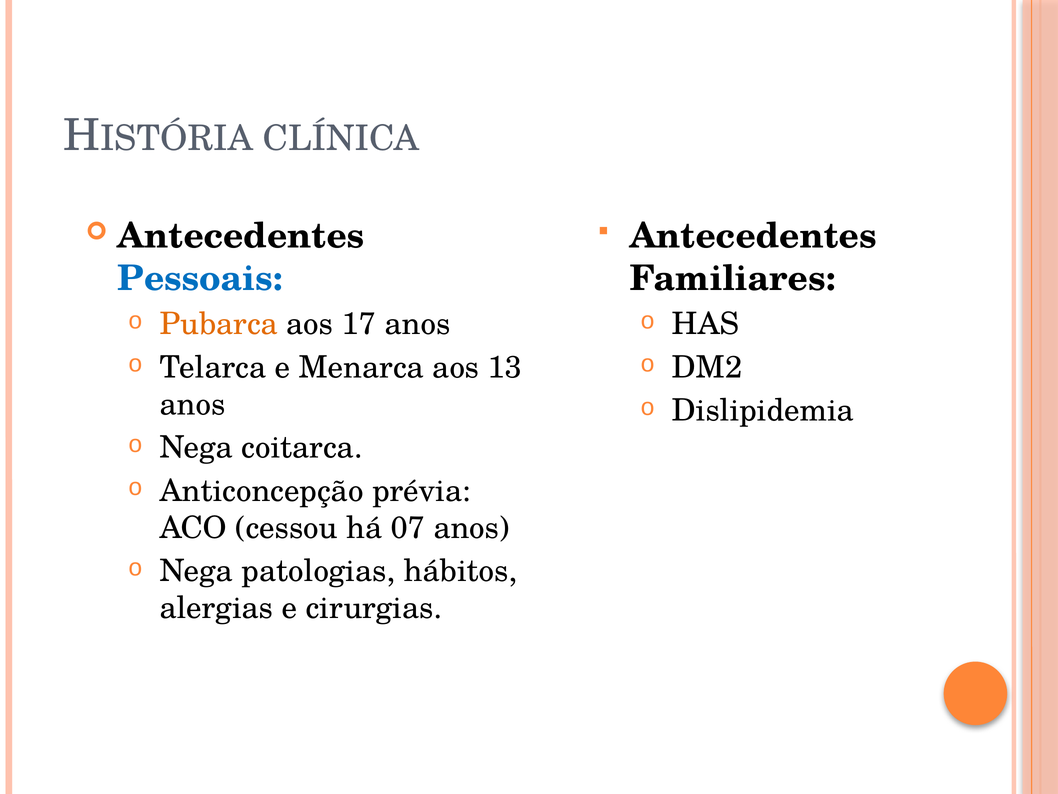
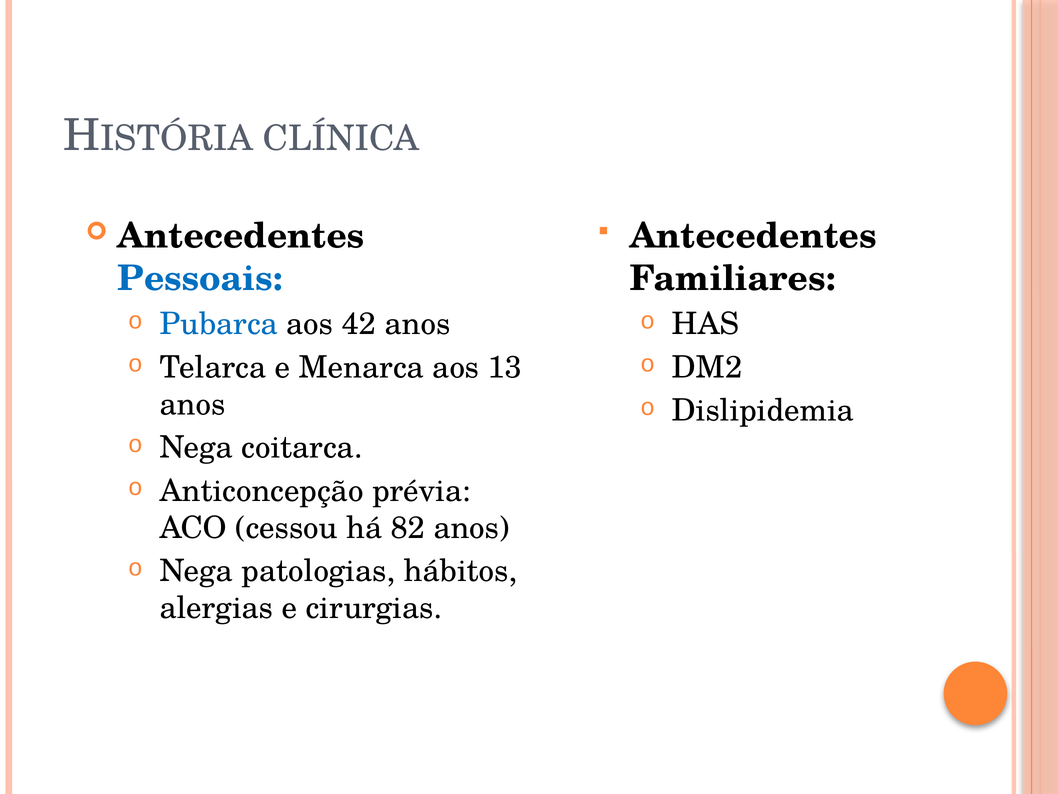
Pubarca colour: orange -> blue
17: 17 -> 42
07: 07 -> 82
